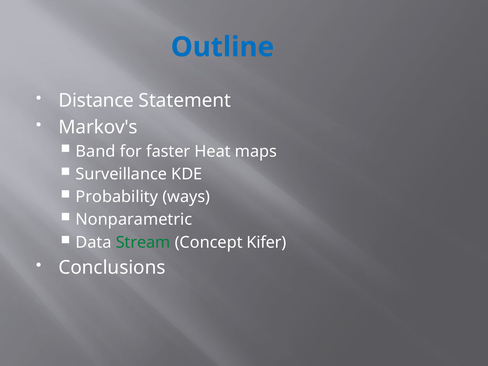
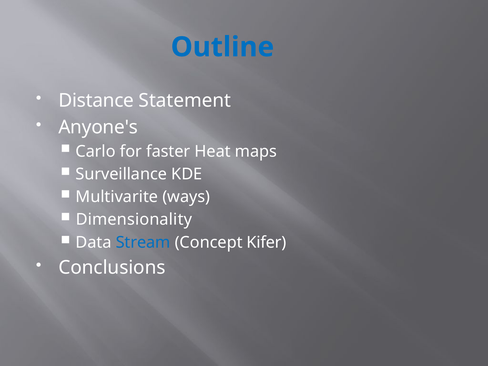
Markov's: Markov's -> Anyone's
Band: Band -> Carlo
Probability: Probability -> Multivarite
Nonparametric: Nonparametric -> Dimensionality
Stream colour: green -> blue
